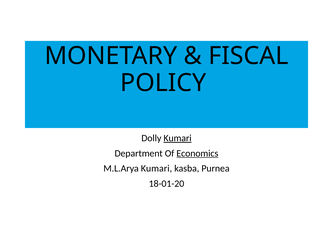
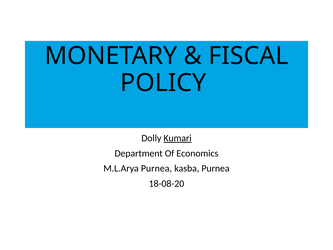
Economics underline: present -> none
M.L.Arya Kumari: Kumari -> Purnea
18-01-20: 18-01-20 -> 18-08-20
